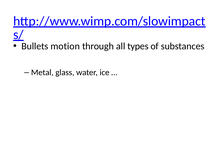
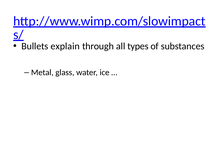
motion: motion -> explain
